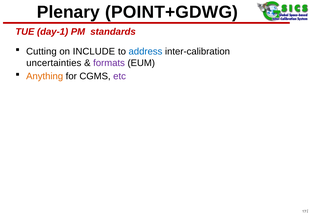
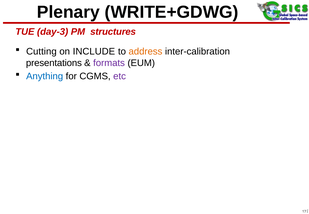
POINT+GDWG: POINT+GDWG -> WRITE+GDWG
day-1: day-1 -> day-3
standards: standards -> structures
address colour: blue -> orange
uncertainties: uncertainties -> presentations
Anything colour: orange -> blue
